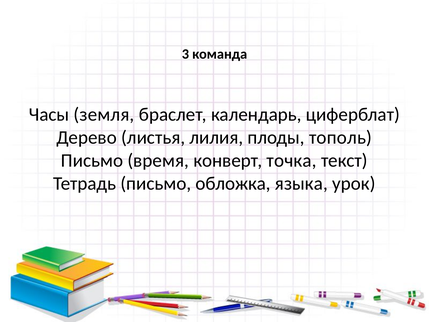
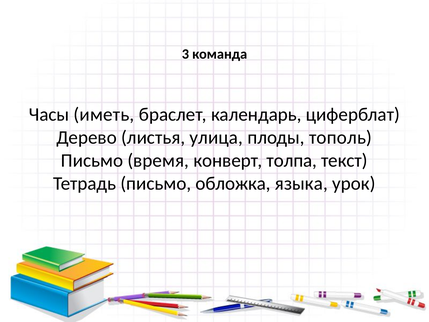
земля: земля -> иметь
лилия: лилия -> улица
точка: точка -> толпа
